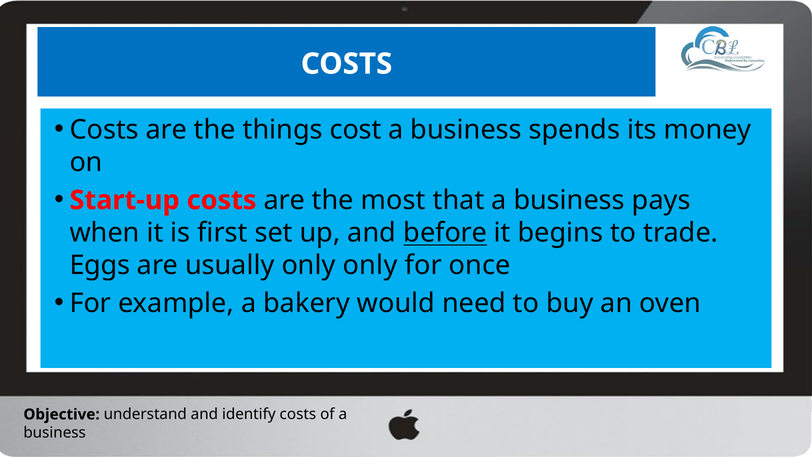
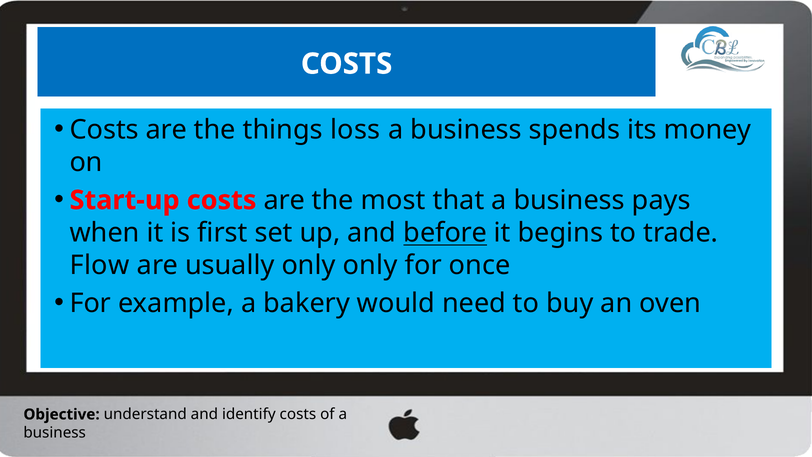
cost: cost -> loss
Eggs: Eggs -> Flow
